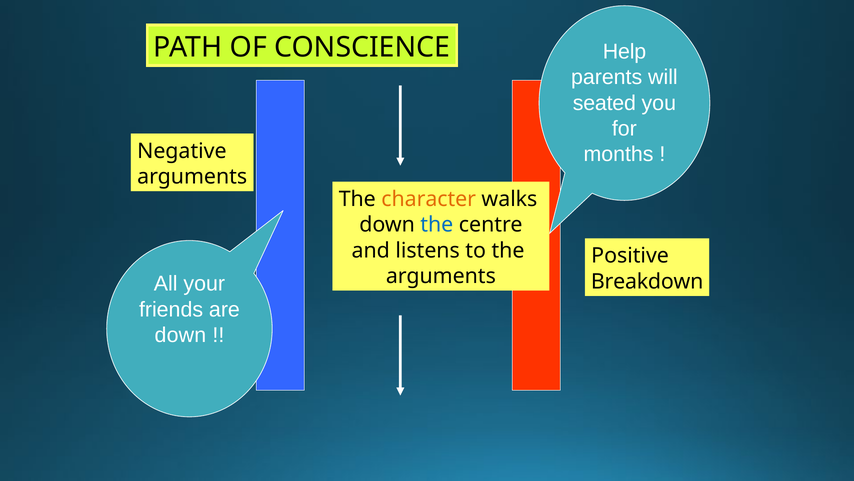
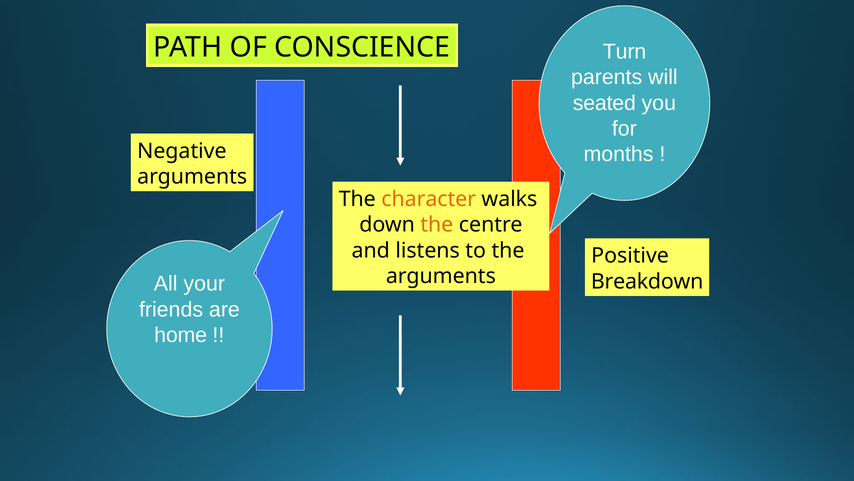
Help: Help -> Turn
the at (437, 225) colour: blue -> orange
down at (180, 335): down -> home
